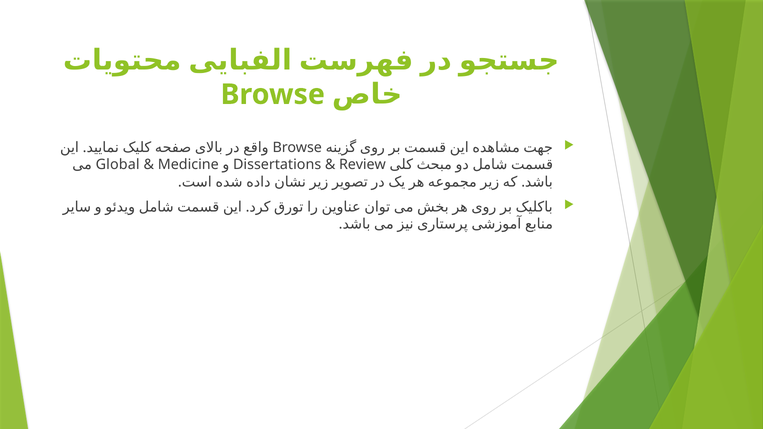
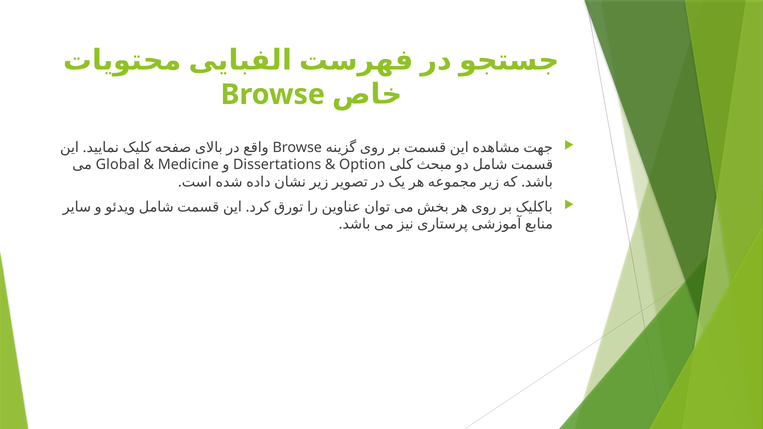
Review: Review -> Option
